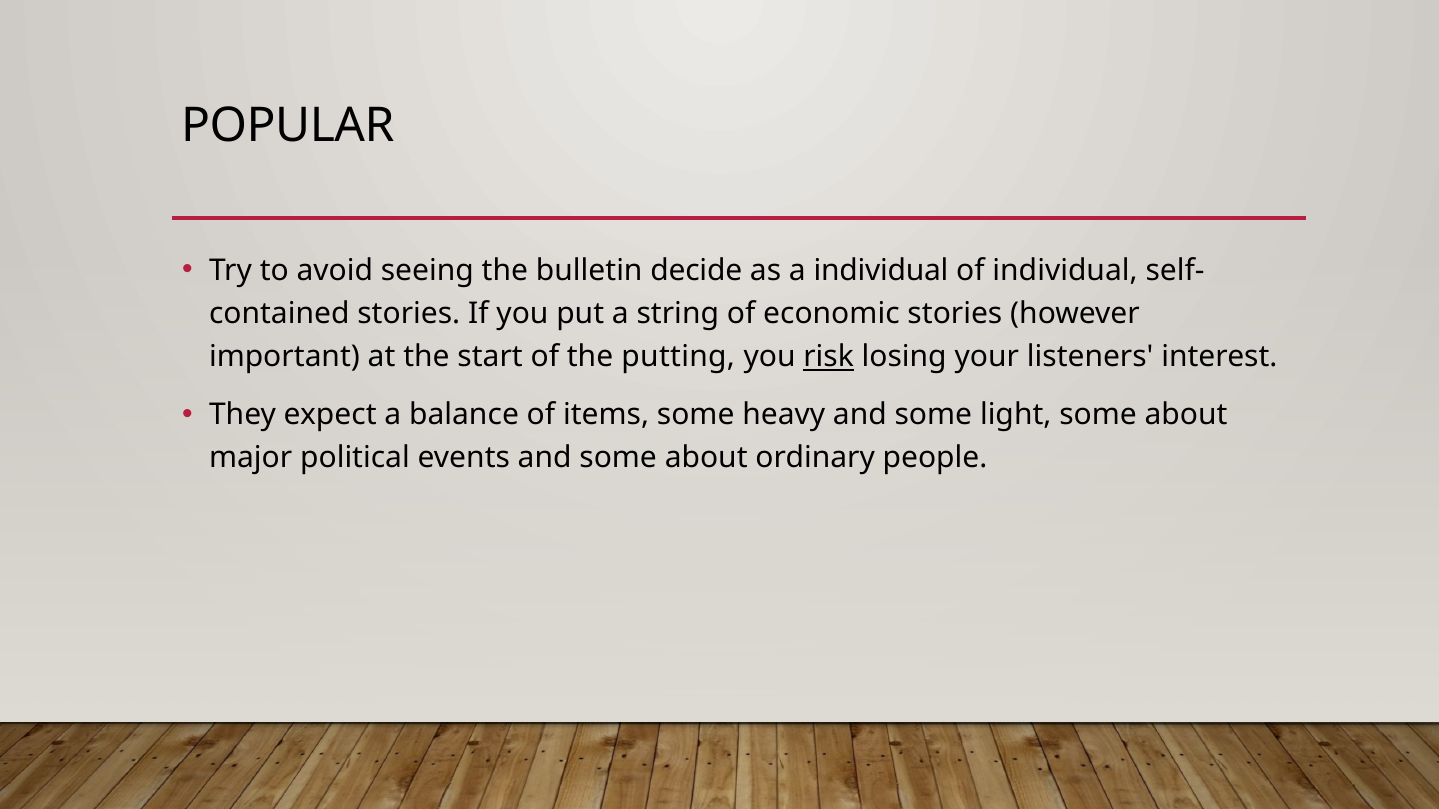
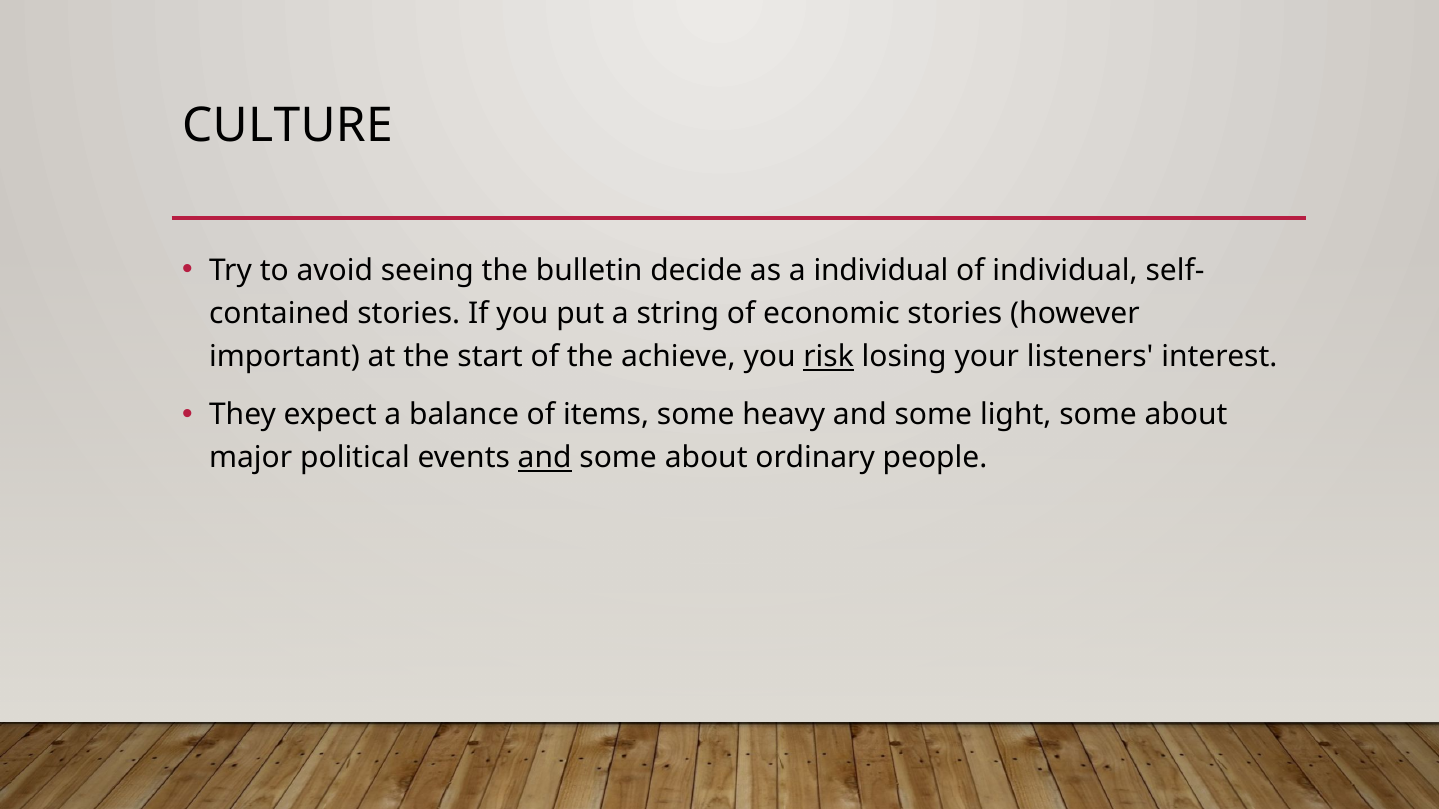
POPULAR: POPULAR -> CULTURE
putting: putting -> achieve
and at (545, 458) underline: none -> present
